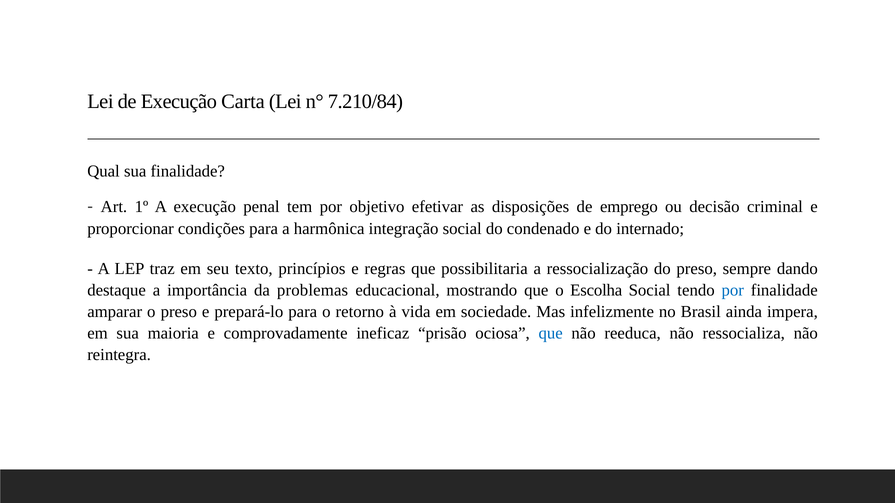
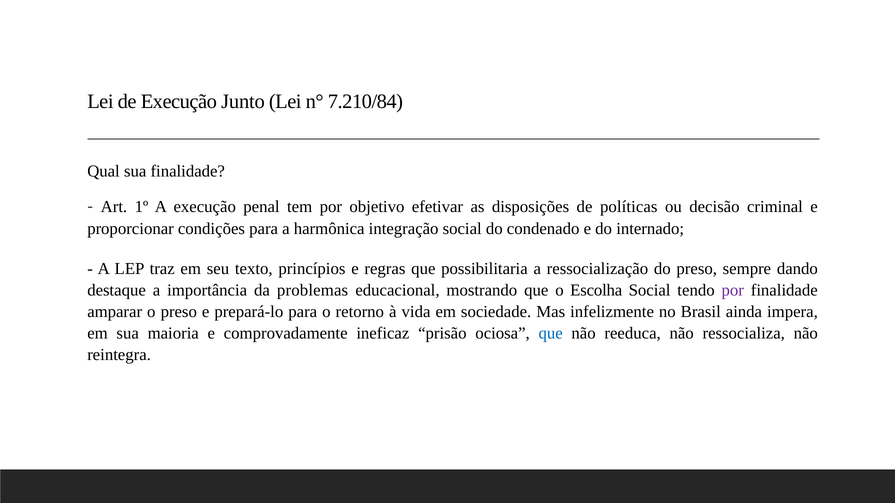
Carta: Carta -> Junto
emprego: emprego -> políticas
por at (733, 290) colour: blue -> purple
